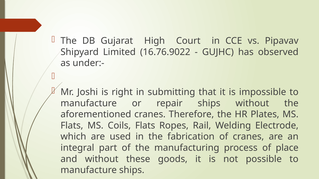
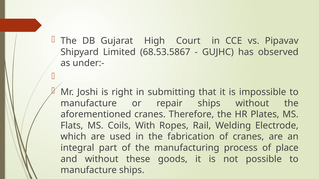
16.76.9022: 16.76.9022 -> 68.53.5867
Coils Flats: Flats -> With
